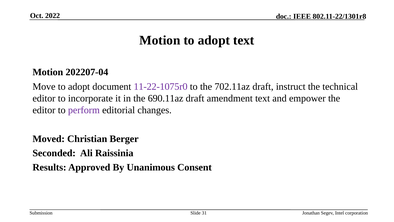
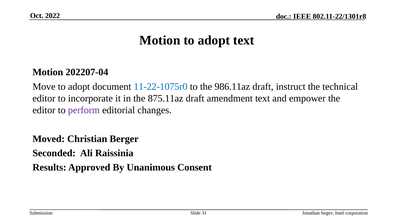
11-22-1075r0 colour: purple -> blue
702.11az: 702.11az -> 986.11az
690.11az: 690.11az -> 875.11az
